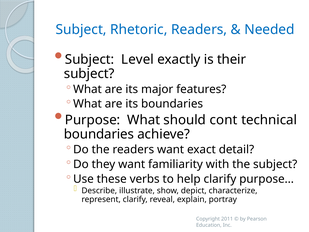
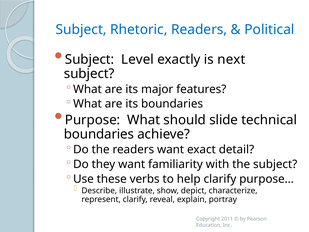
Needed: Needed -> Political
their: their -> next
cont: cont -> slide
